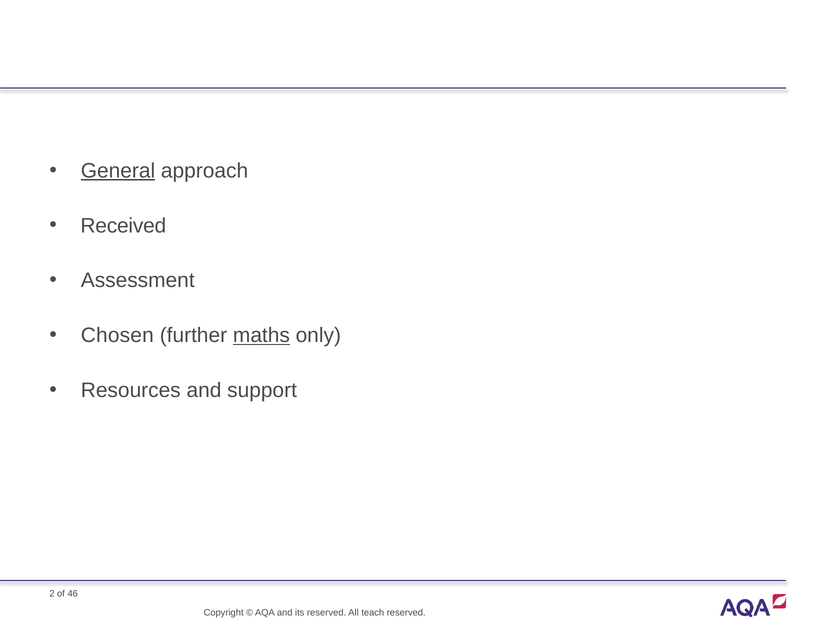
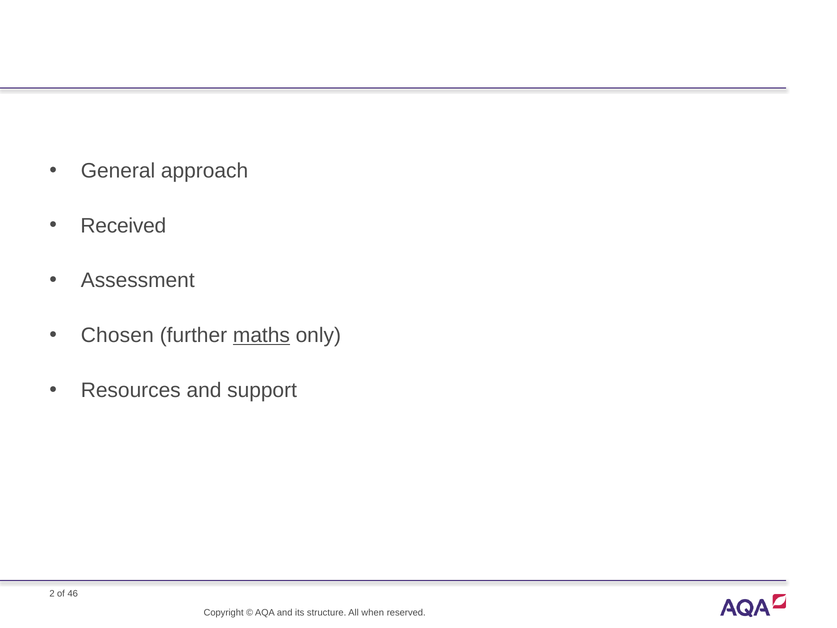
General underline: present -> none
its reserved: reserved -> structure
teach: teach -> when
